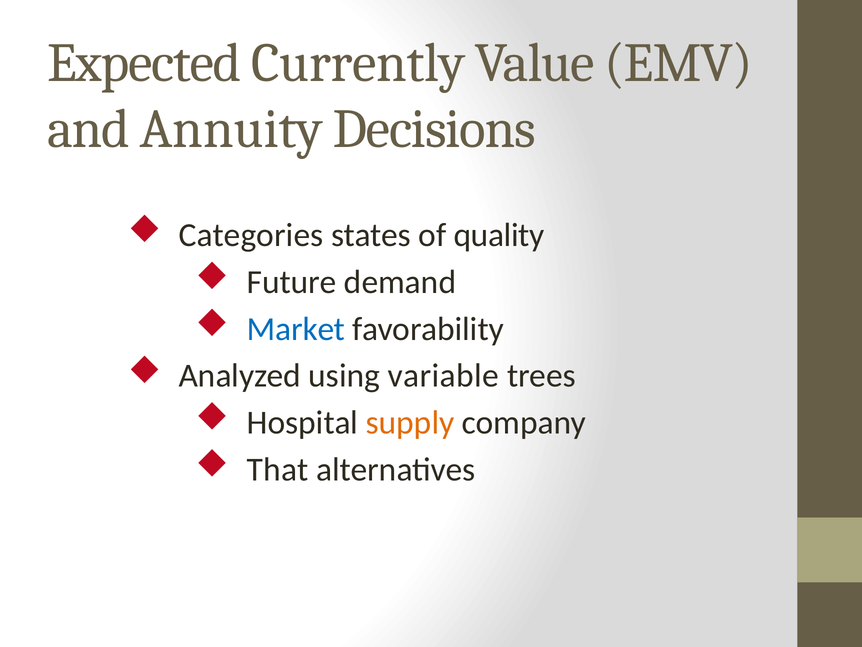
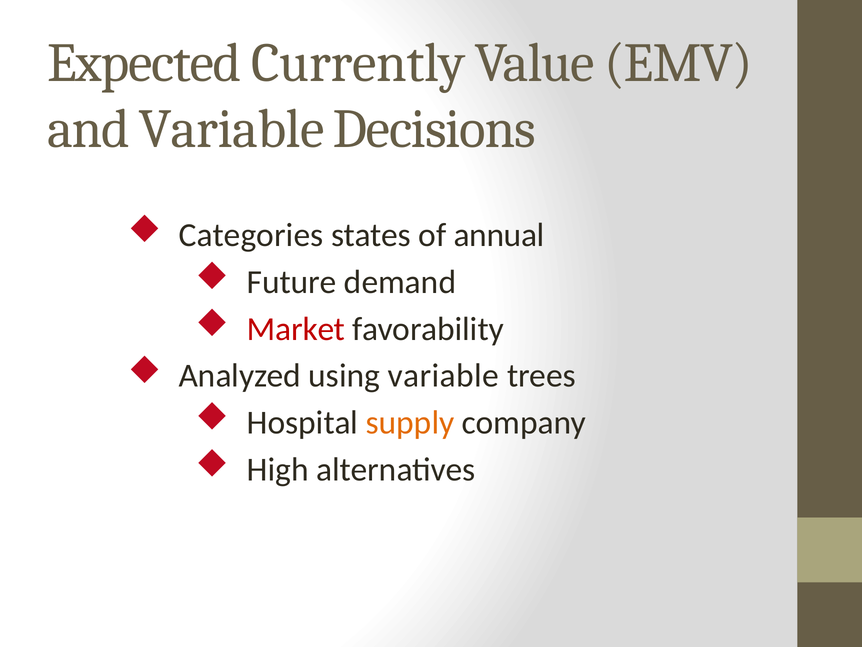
and Annuity: Annuity -> Variable
quality: quality -> annual
Market colour: blue -> red
That: That -> High
